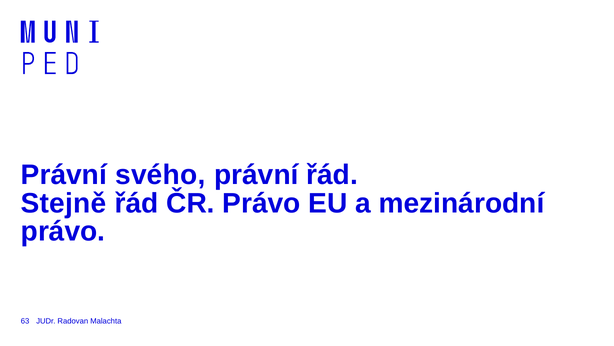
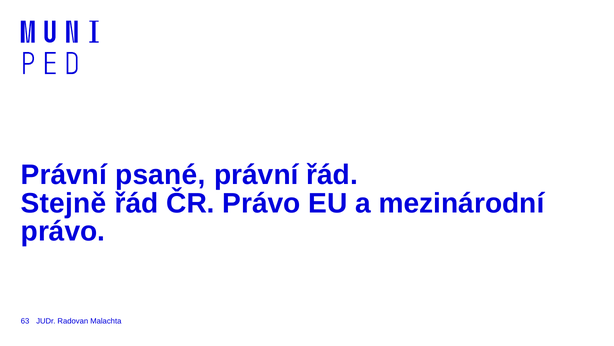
svého: svého -> psané
